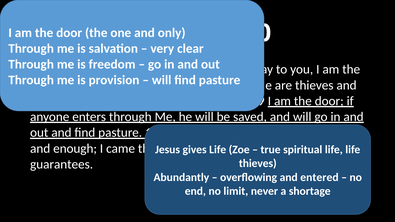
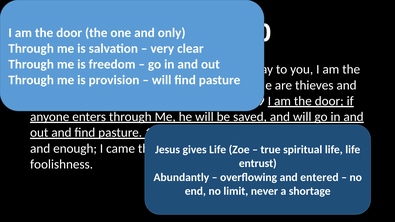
thieves at (258, 164): thieves -> entrust
guarantees: guarantees -> foolishness
